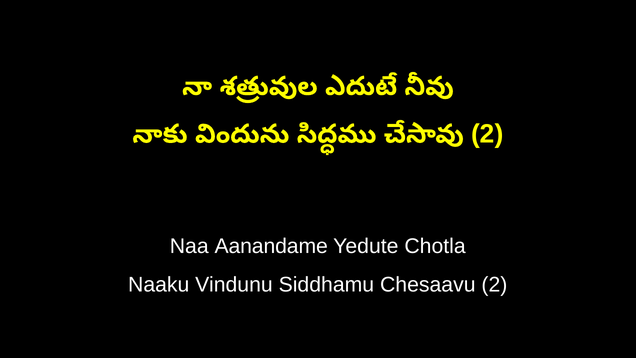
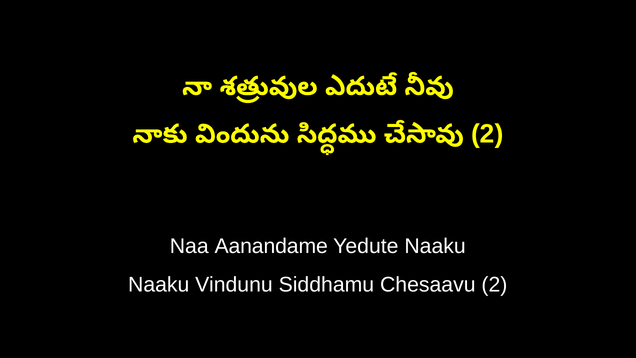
Yedute Chotla: Chotla -> Naaku
